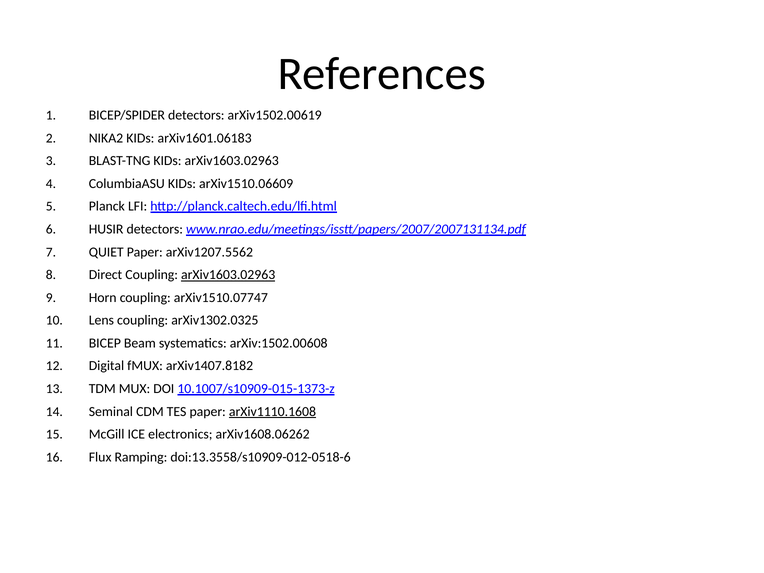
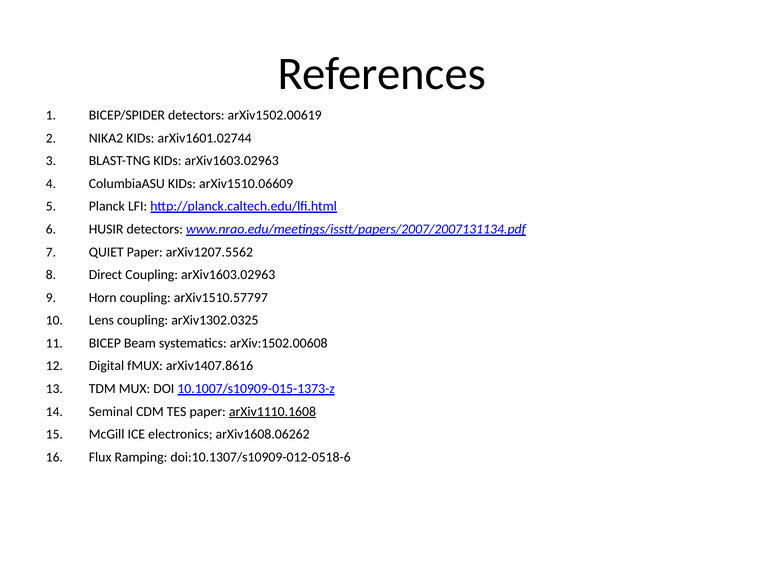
arXiv1601.06183: arXiv1601.06183 -> arXiv1601.02744
arXiv1603.02963 at (228, 275) underline: present -> none
arXiv1510.07747: arXiv1510.07747 -> arXiv1510.57797
arXiv1407.8182: arXiv1407.8182 -> arXiv1407.8616
doi:13.3558/s10909-012-0518-6: doi:13.3558/s10909-012-0518-6 -> doi:10.1307/s10909-012-0518-6
